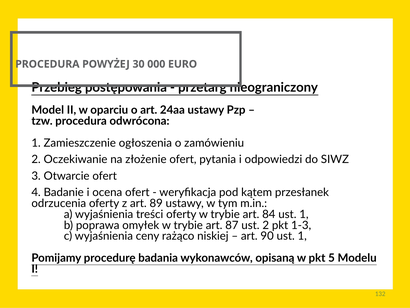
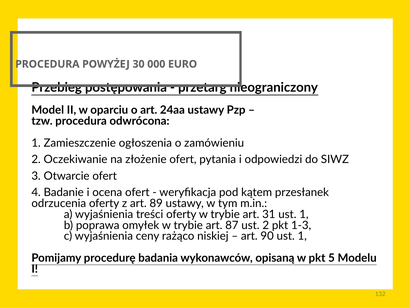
84: 84 -> 31
